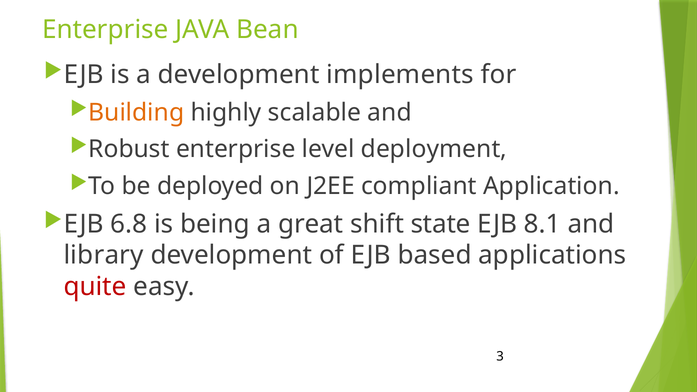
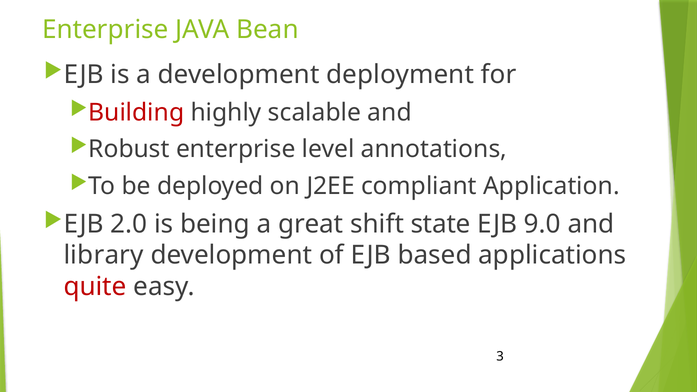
implements: implements -> deployment
Building colour: orange -> red
deployment: deployment -> annotations
6.8: 6.8 -> 2.0
8.1: 8.1 -> 9.0
